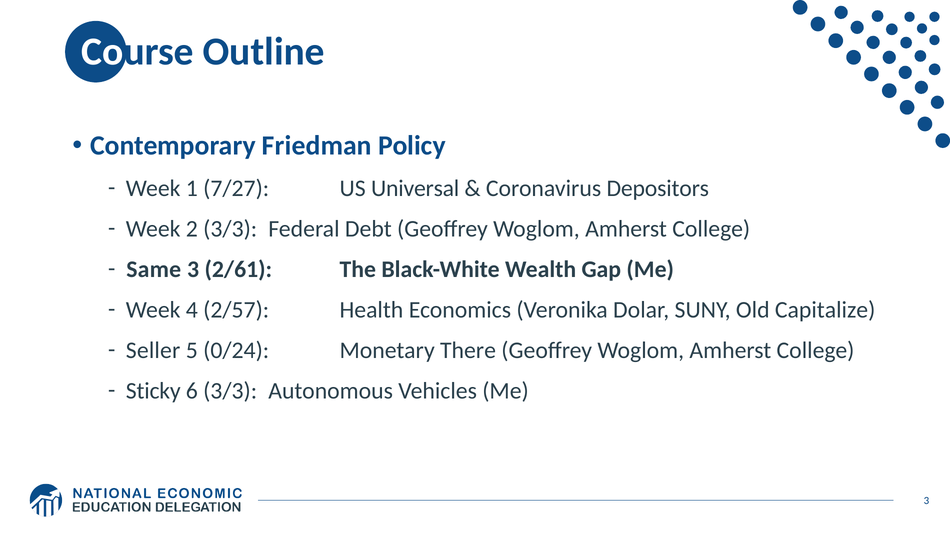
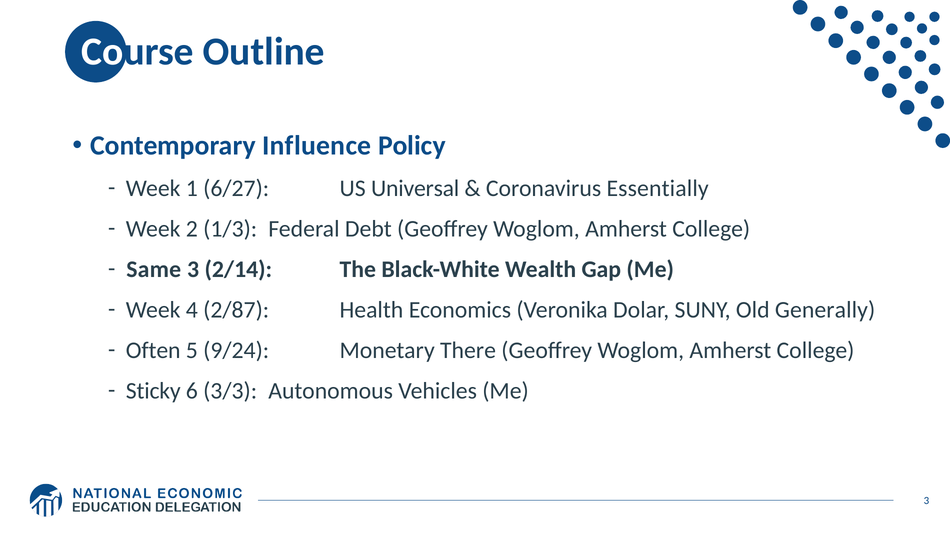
Friedman: Friedman -> Influence
7/27: 7/27 -> 6/27
Depositors: Depositors -> Essentially
2 3/3: 3/3 -> 1/3
2/61: 2/61 -> 2/14
2/57: 2/57 -> 2/87
Capitalize: Capitalize -> Generally
Seller: Seller -> Often
0/24: 0/24 -> 9/24
